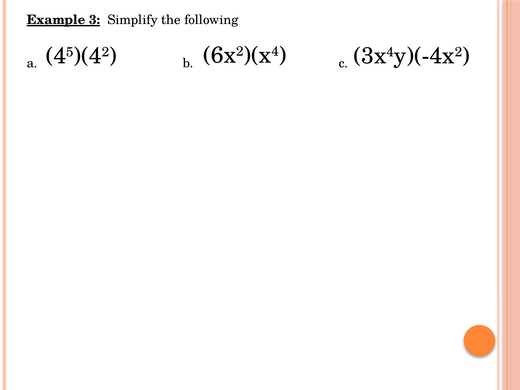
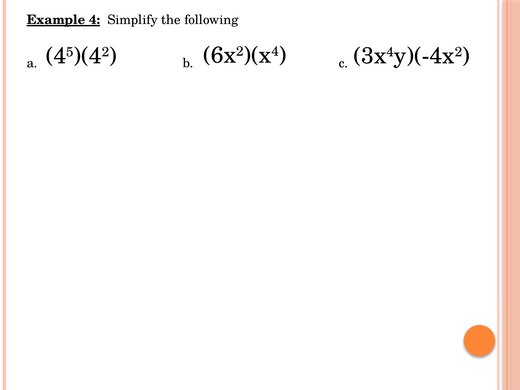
3: 3 -> 4
